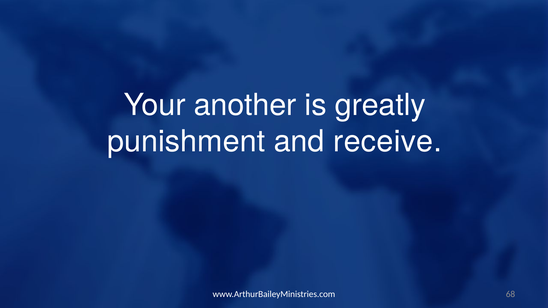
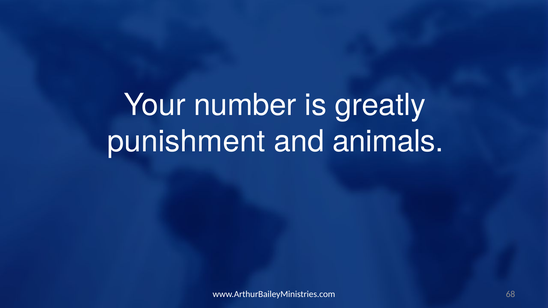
another: another -> number
receive: receive -> animals
